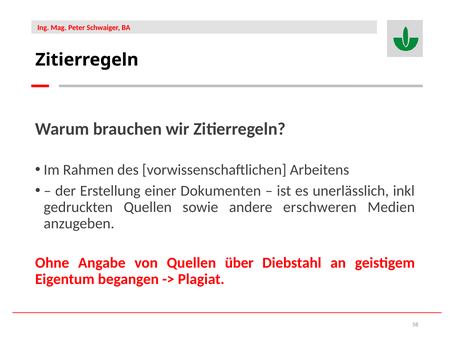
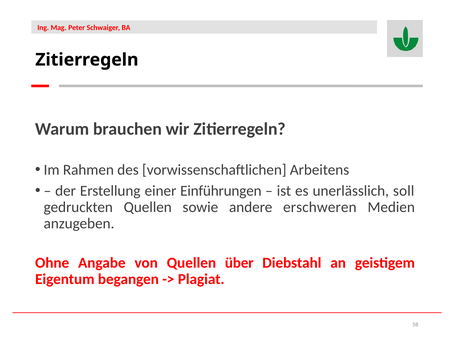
Dokumenten: Dokumenten -> Einführungen
inkl: inkl -> soll
